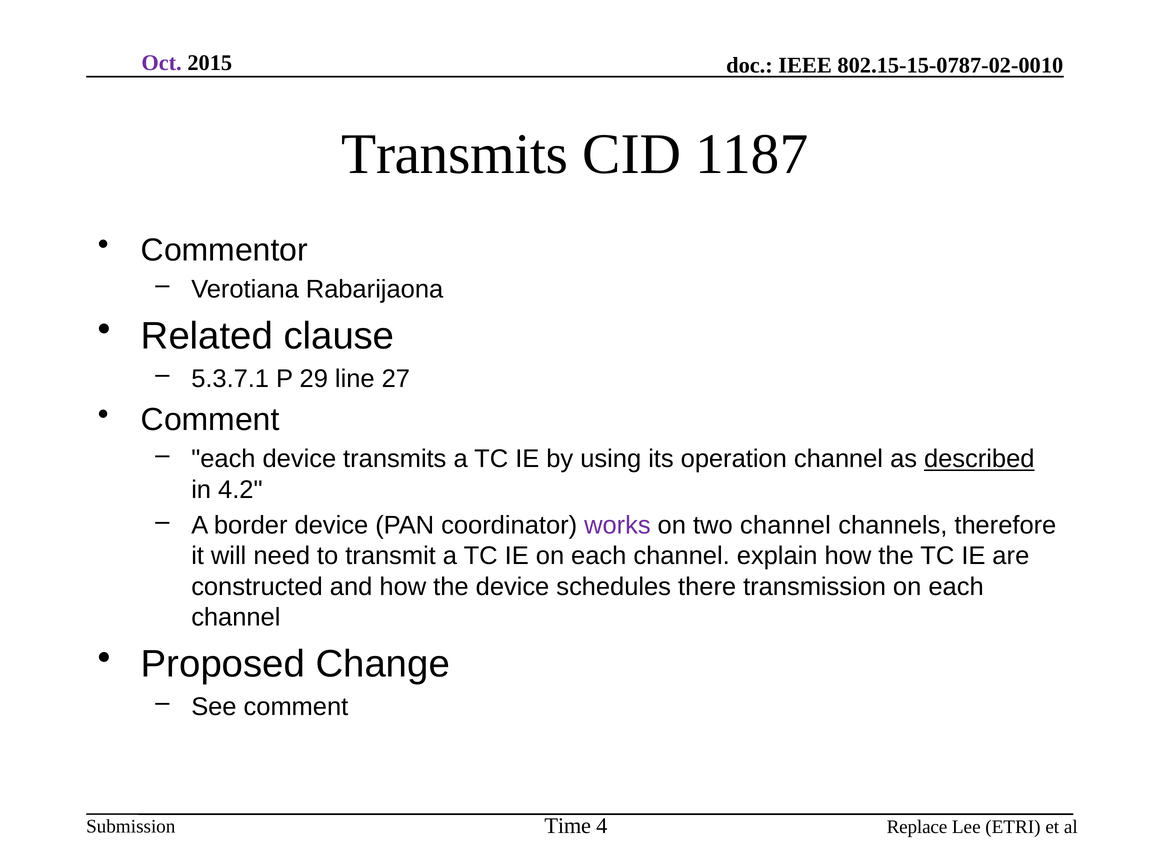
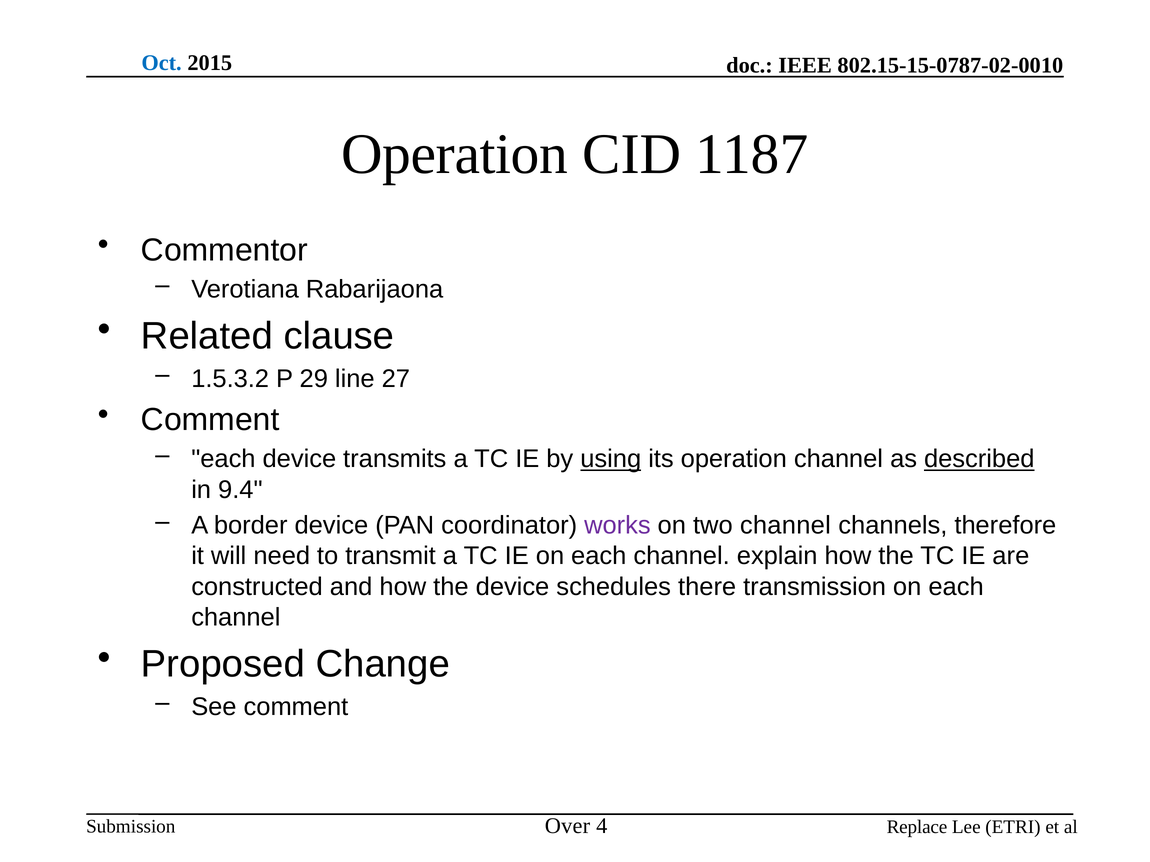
Oct colour: purple -> blue
Transmits at (455, 155): Transmits -> Operation
5.3.7.1: 5.3.7.1 -> 1.5.3.2
using underline: none -> present
4.2: 4.2 -> 9.4
Time: Time -> Over
